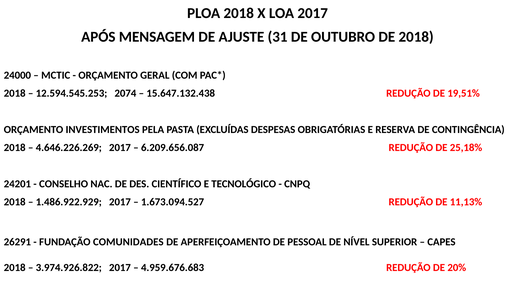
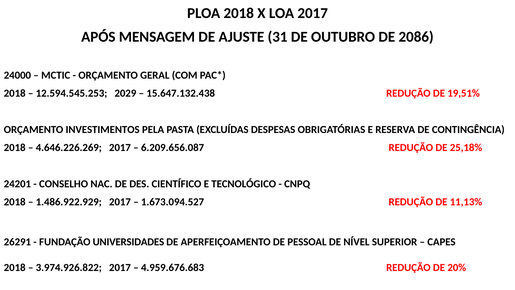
DE 2018: 2018 -> 2086
2074: 2074 -> 2029
COMUNIDADES: COMUNIDADES -> UNIVERSIDADES
